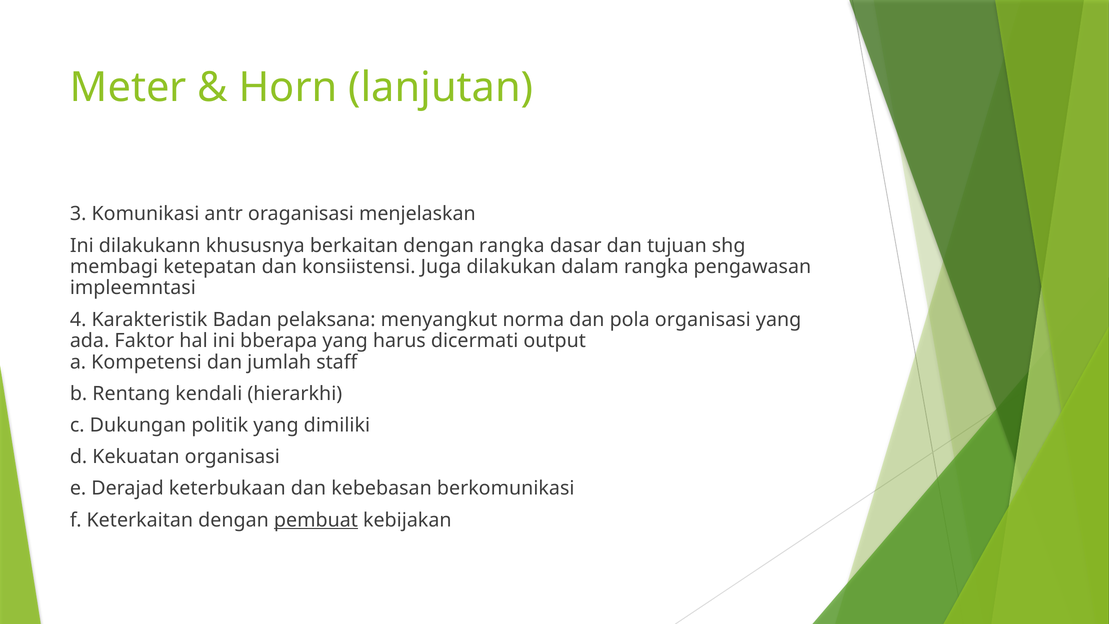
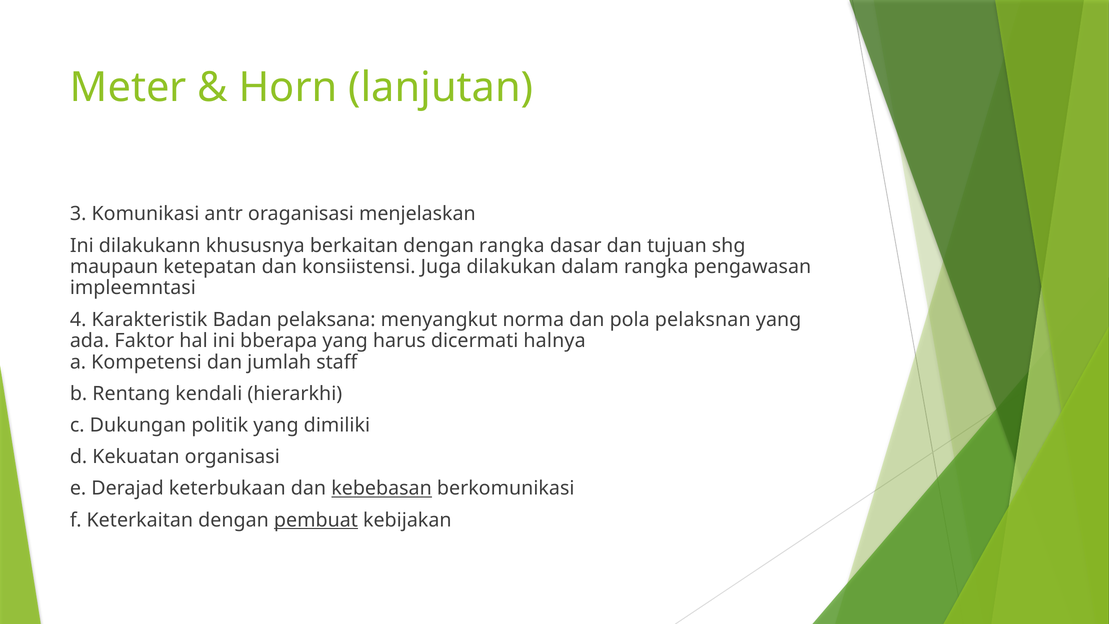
membagi: membagi -> maupaun
pola organisasi: organisasi -> pelaksnan
output: output -> halnya
kebebasan underline: none -> present
